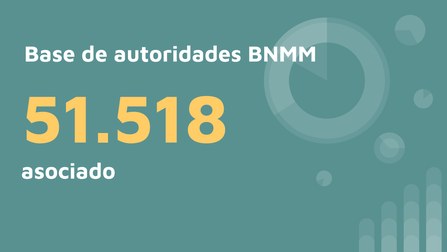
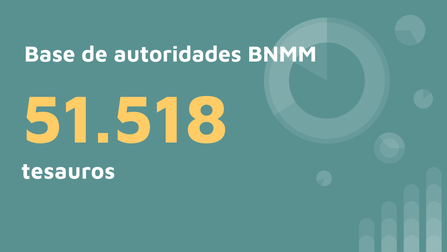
asociado: asociado -> tesauros
